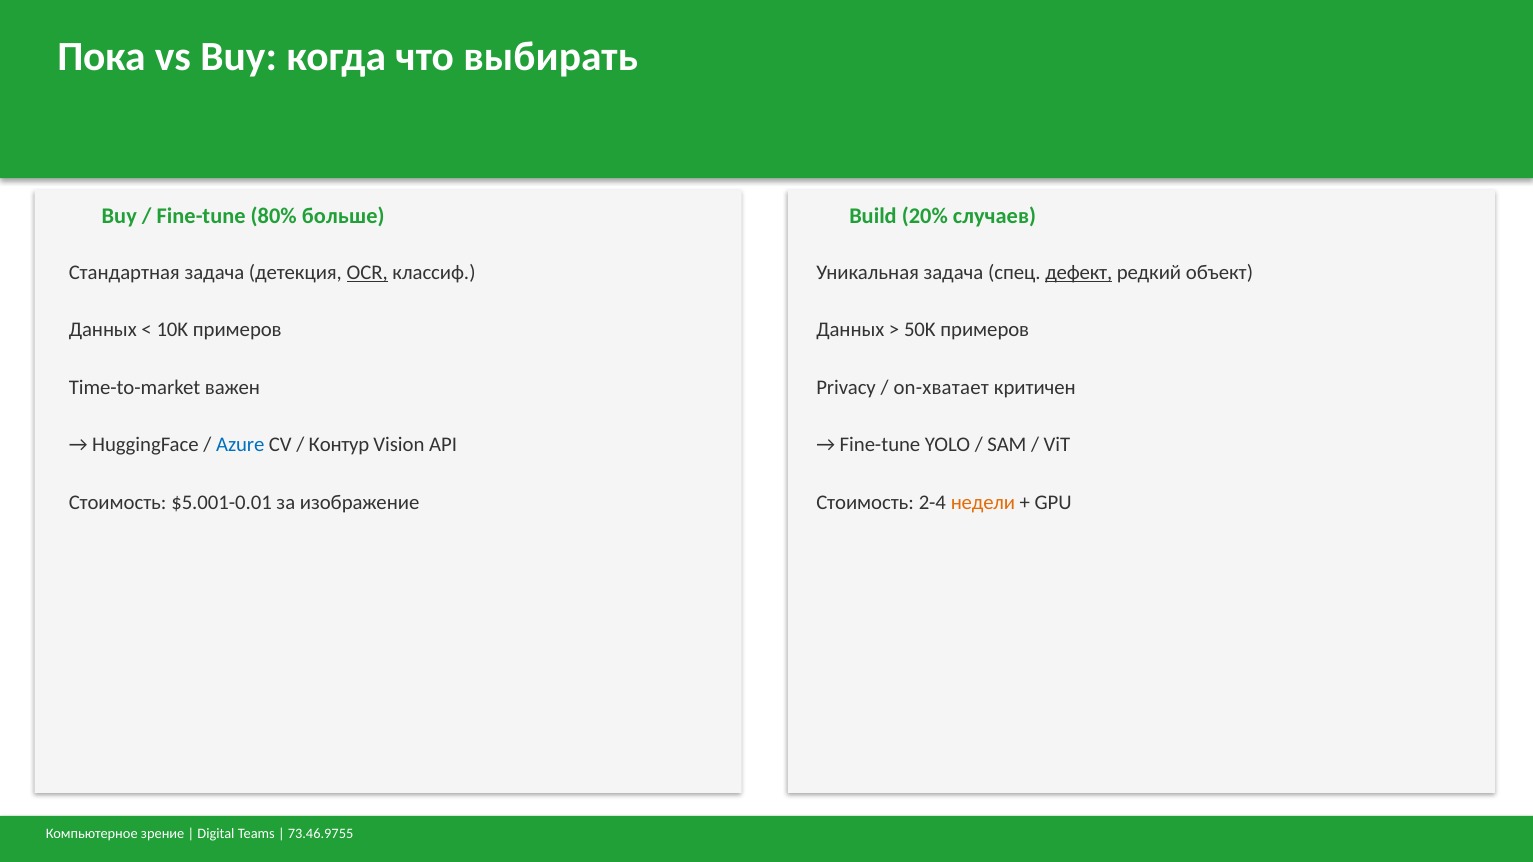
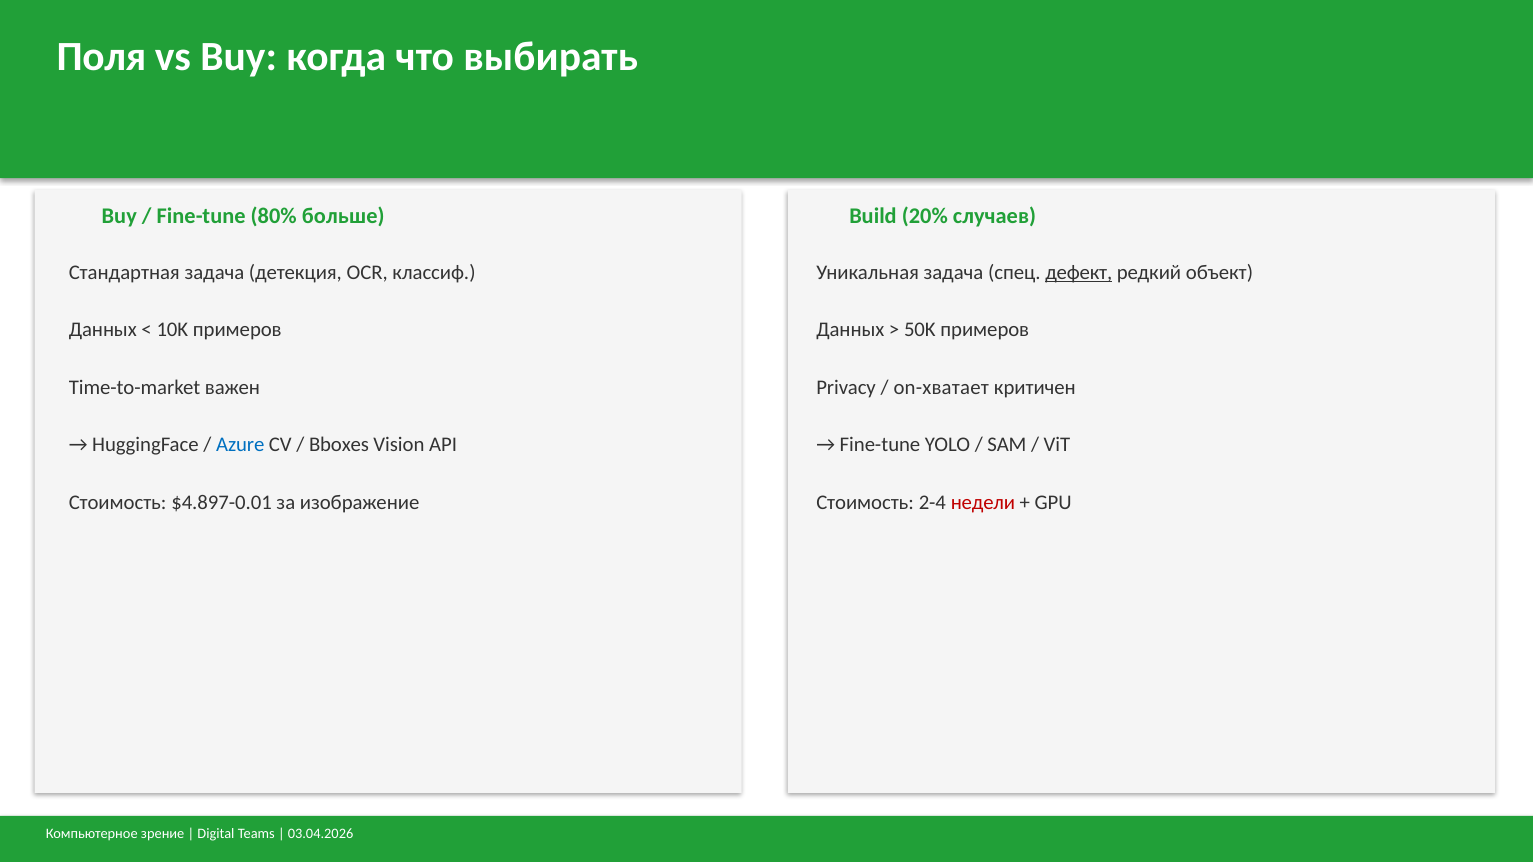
Пока: Пока -> Поля
OCR underline: present -> none
Контур: Контур -> Bboxes
$5.001-0.01: $5.001-0.01 -> $4.897-0.01
недели colour: orange -> red
73.46.9755: 73.46.9755 -> 03.04.2026
